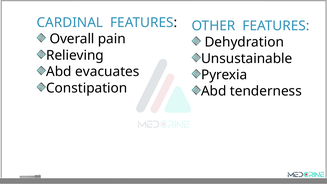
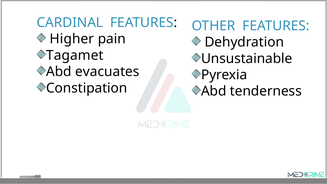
Overall: Overall -> Higher
Relieving: Relieving -> Tagamet
